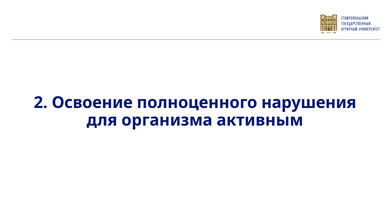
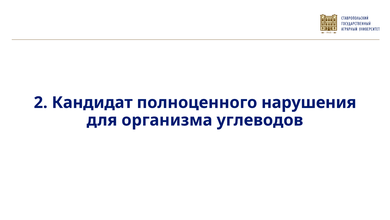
Освоение: Освоение -> Кандидат
активным: активным -> углеводов
